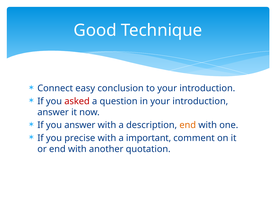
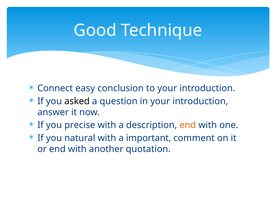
asked colour: red -> black
you answer: answer -> precise
precise: precise -> natural
